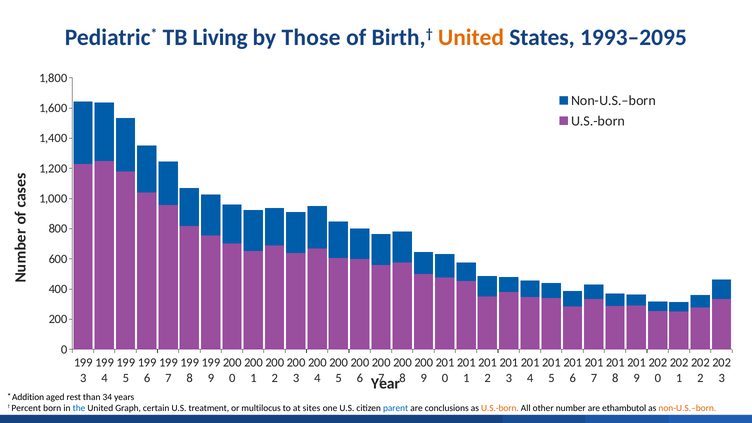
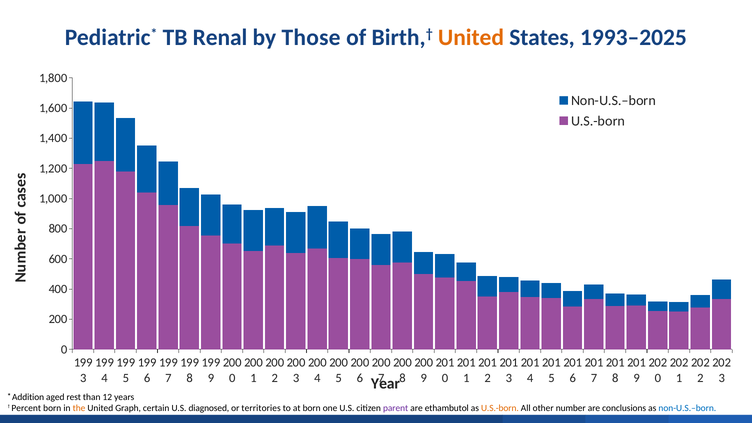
Living: Living -> Renal
1993–2095: 1993–2095 -> 1993–2025
34: 34 -> 12
the colour: blue -> orange
treatment: treatment -> diagnosed
multilocus: multilocus -> territories
at sites: sites -> born
parent colour: blue -> purple
conclusions: conclusions -> ethambutol
ethambutol: ethambutol -> conclusions
non-U.S.–born at (687, 408) colour: orange -> blue
